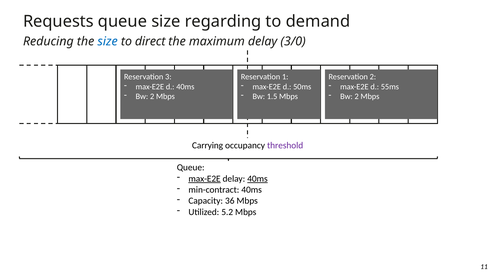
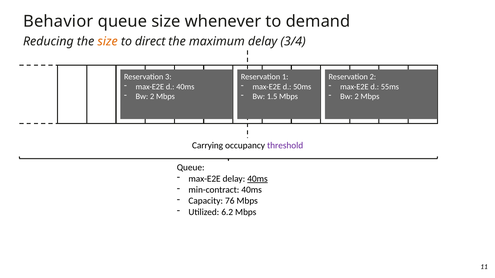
Requests: Requests -> Behavior
regarding: regarding -> whenever
size at (108, 42) colour: blue -> orange
3/0: 3/0 -> 3/4
max-E2E at (205, 179) underline: present -> none
36: 36 -> 76
5.2: 5.2 -> 6.2
